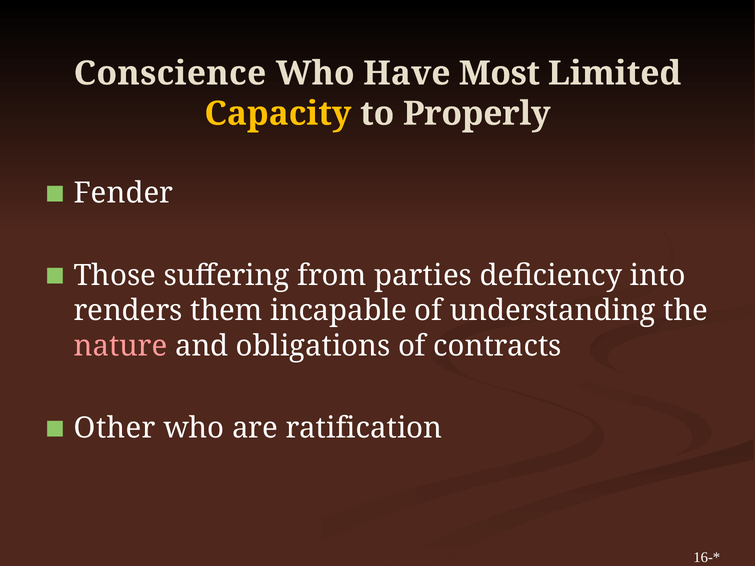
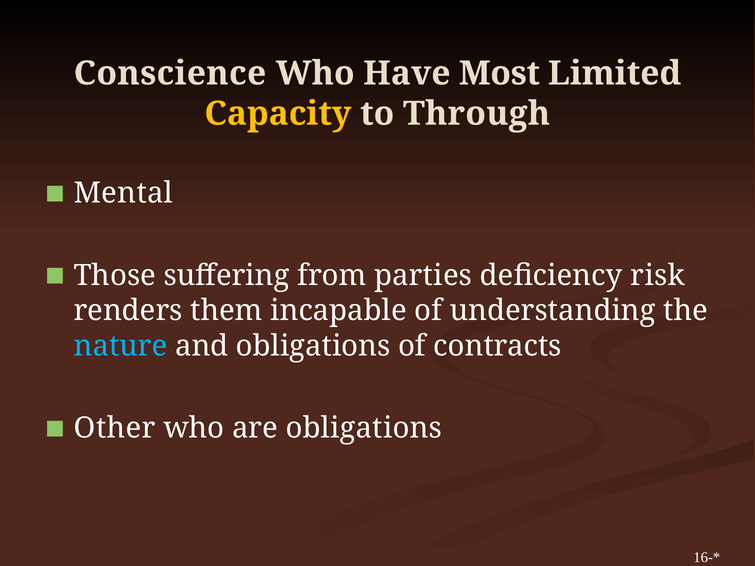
Properly: Properly -> Through
Fender: Fender -> Mental
into: into -> risk
nature colour: pink -> light blue
are ratification: ratification -> obligations
